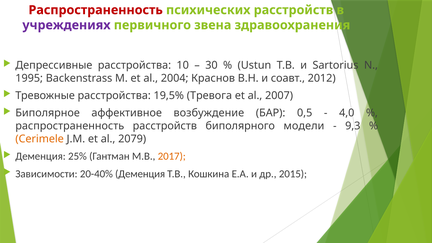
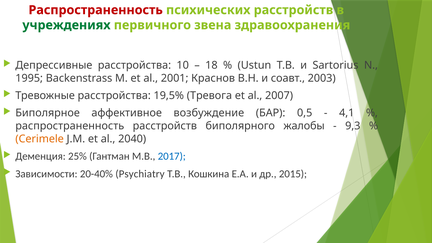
учреждениях colour: purple -> green
30: 30 -> 18
2004: 2004 -> 2001
2012: 2012 -> 2003
4,0: 4,0 -> 4,1
модели: модели -> жалобы
2079: 2079 -> 2040
2017 colour: orange -> blue
20-40% Деменция: Деменция -> Psychiatry
